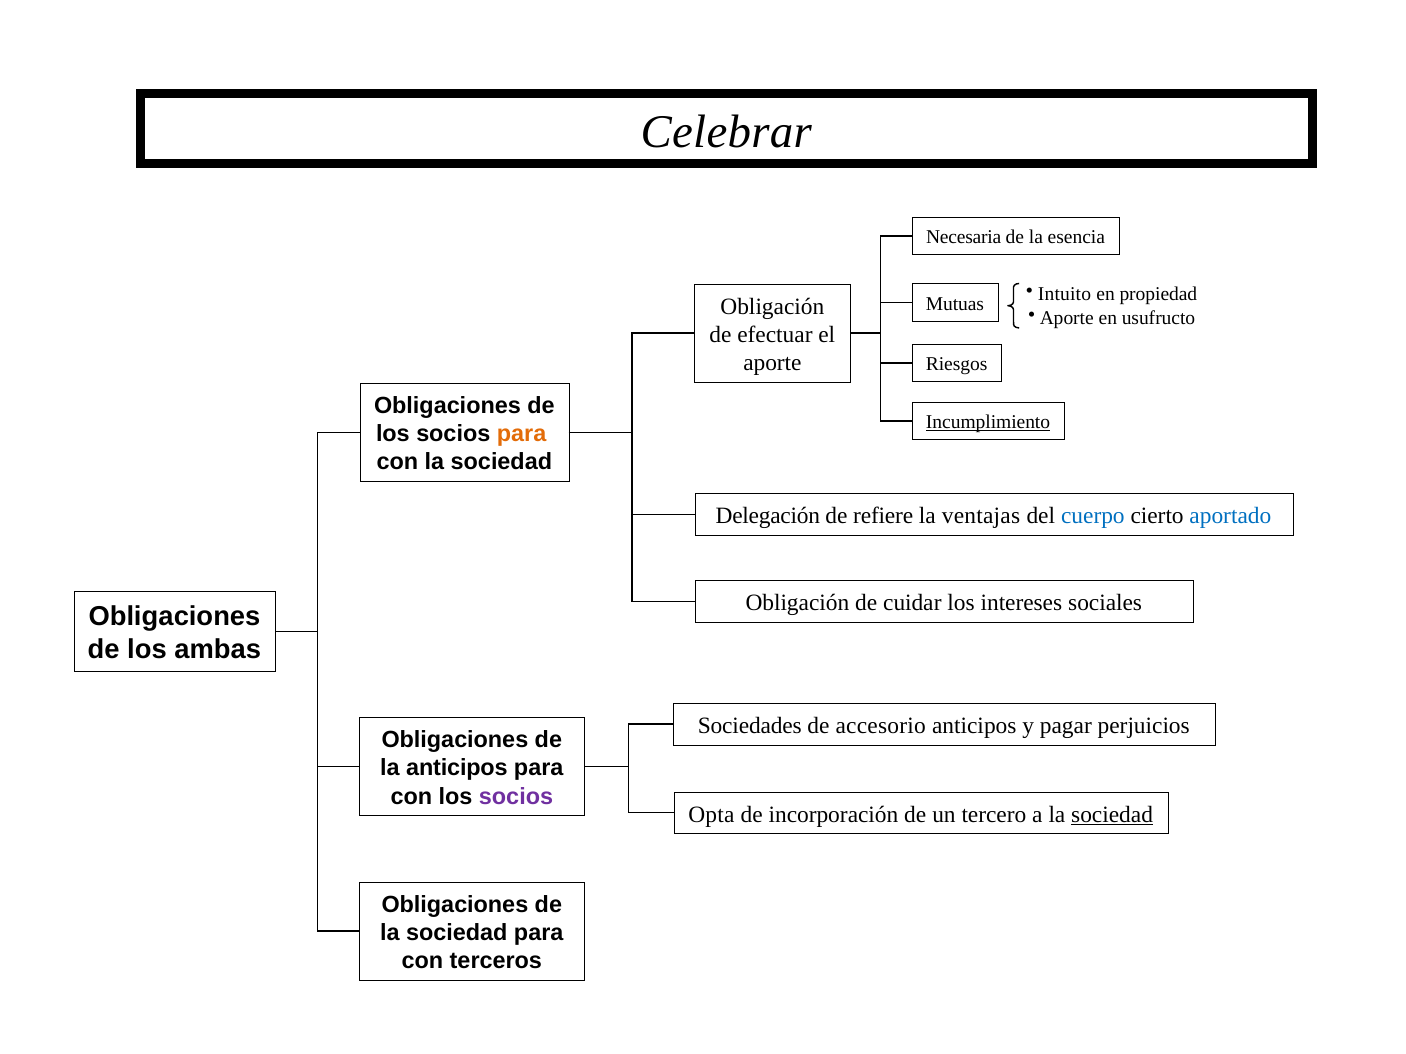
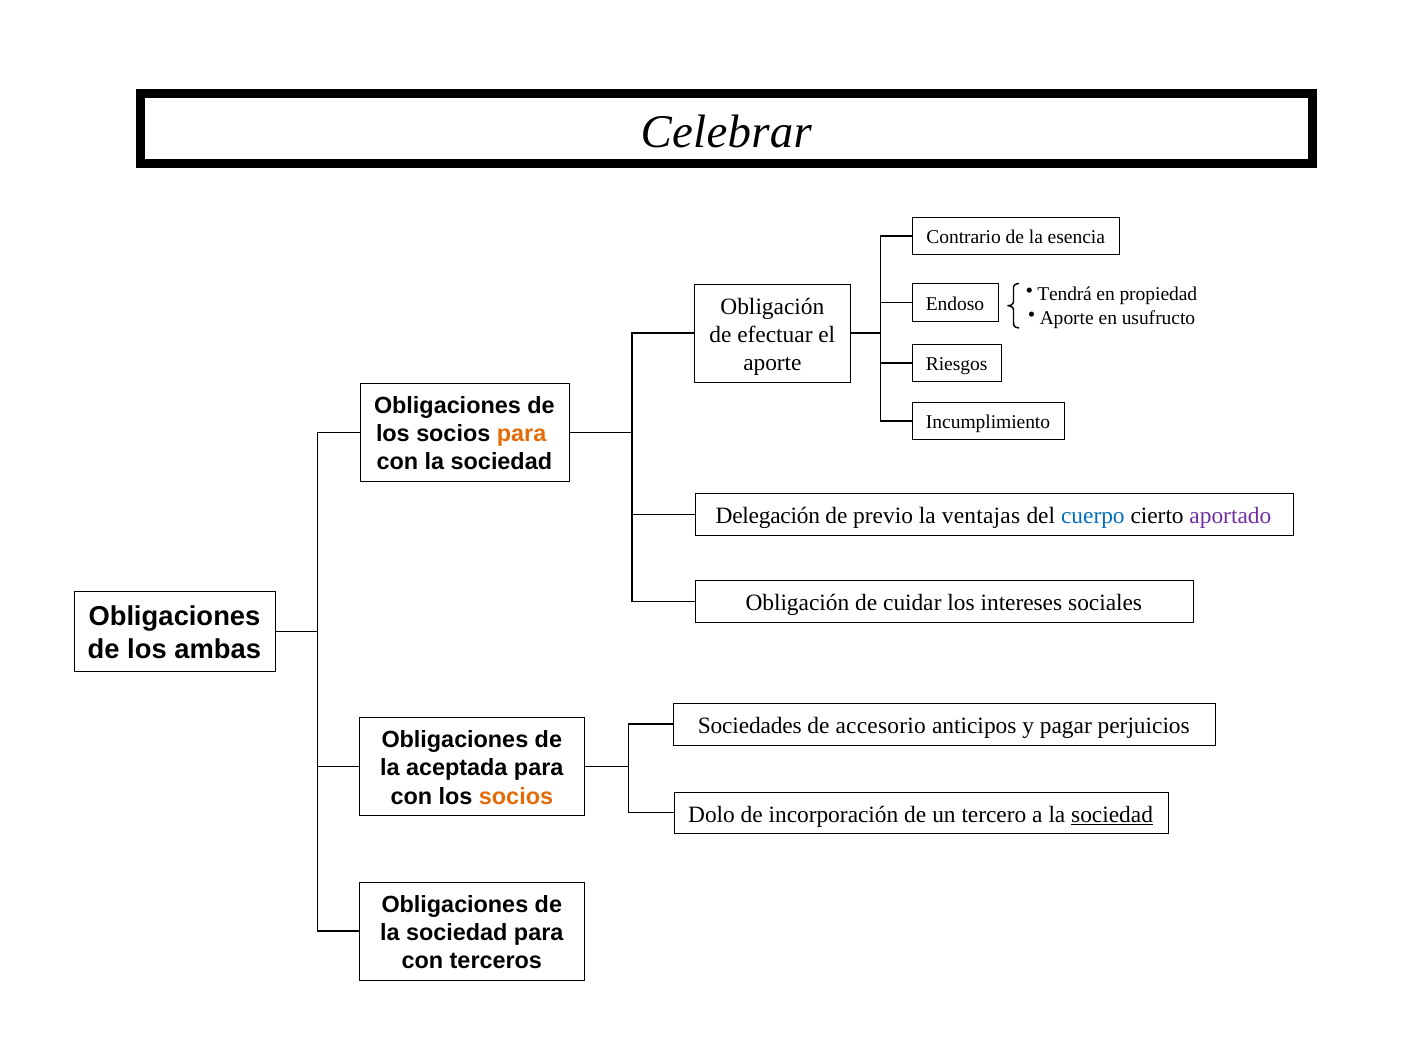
Necesaria: Necesaria -> Contrario
Intuito: Intuito -> Tendrá
Mutuas: Mutuas -> Endoso
Incumplimiento underline: present -> none
refiere: refiere -> previo
aportado colour: blue -> purple
la anticipos: anticipos -> aceptada
socios at (516, 797) colour: purple -> orange
Opta: Opta -> Dolo
